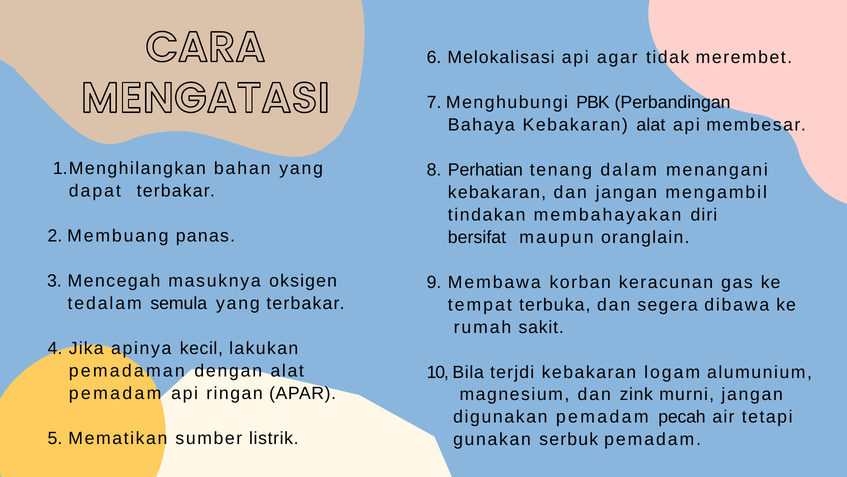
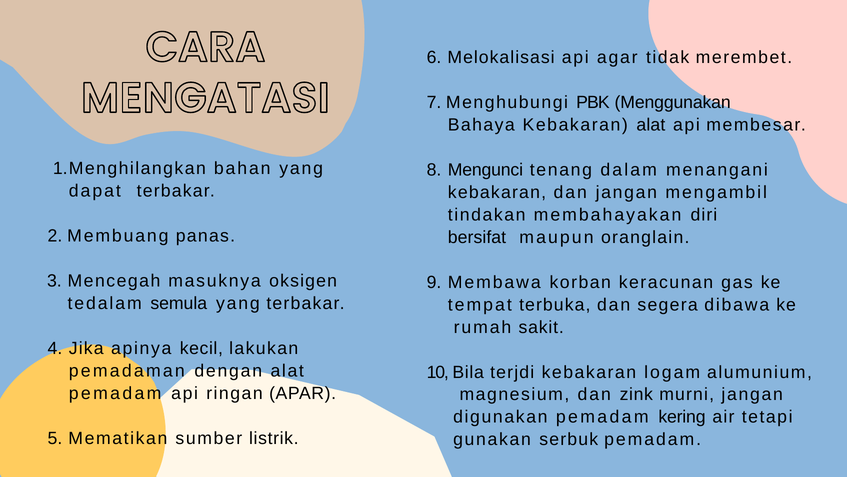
Perbandingan: Perbandingan -> Menggunakan
Perhatian: Perhatian -> Mengunci
pecah: pecah -> kering
